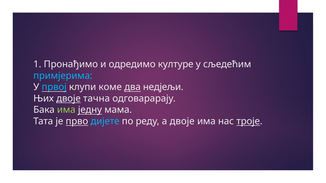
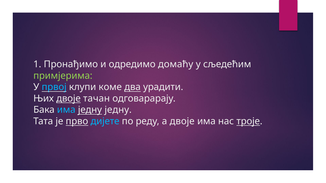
културе: културе -> домаћу
примјерима colour: light blue -> light green
недјељи: недјељи -> урадити
тачна: тачна -> тачан
има at (66, 110) colour: light green -> light blue
једну мама: мама -> једну
